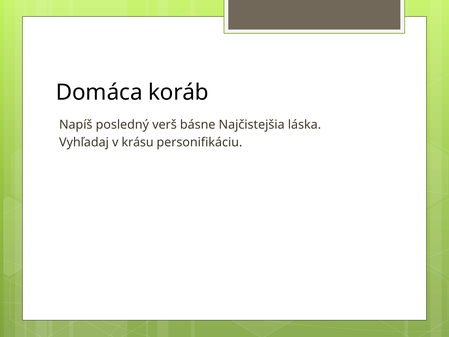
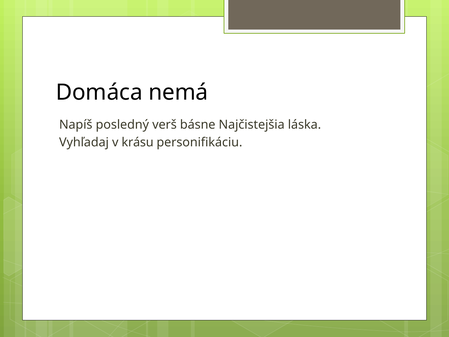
koráb: koráb -> nemá
